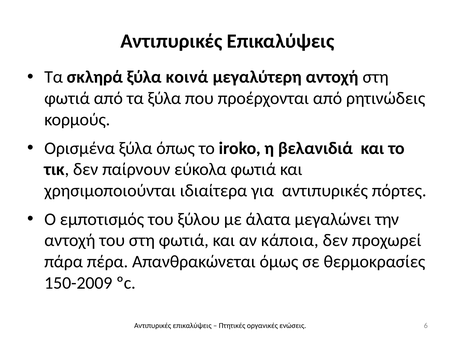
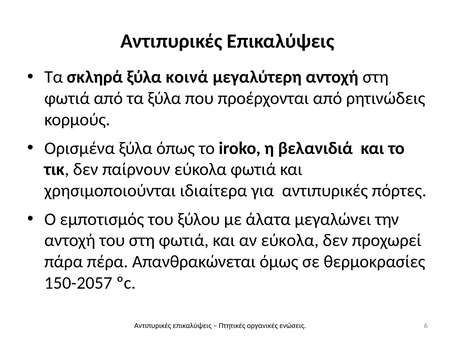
αν κάποια: κάποια -> εύκολα
150-2009: 150-2009 -> 150-2057
